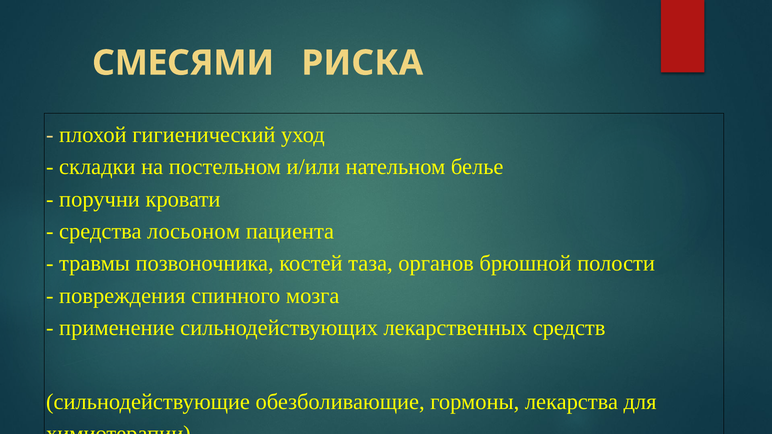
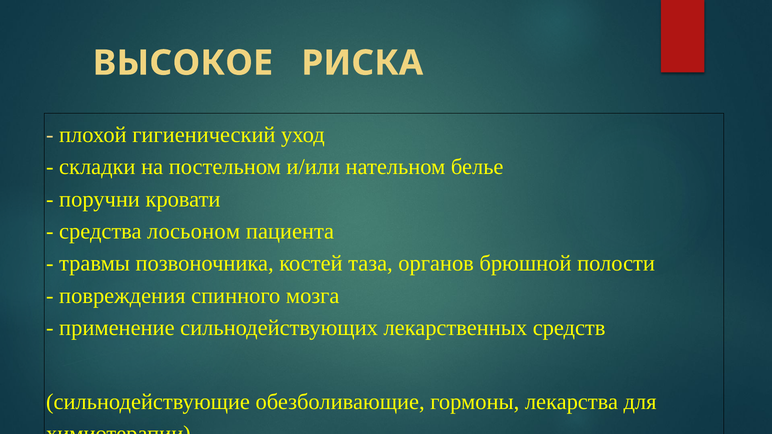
СМЕСЯМИ: СМЕСЯМИ -> ВЫСОКОЕ
